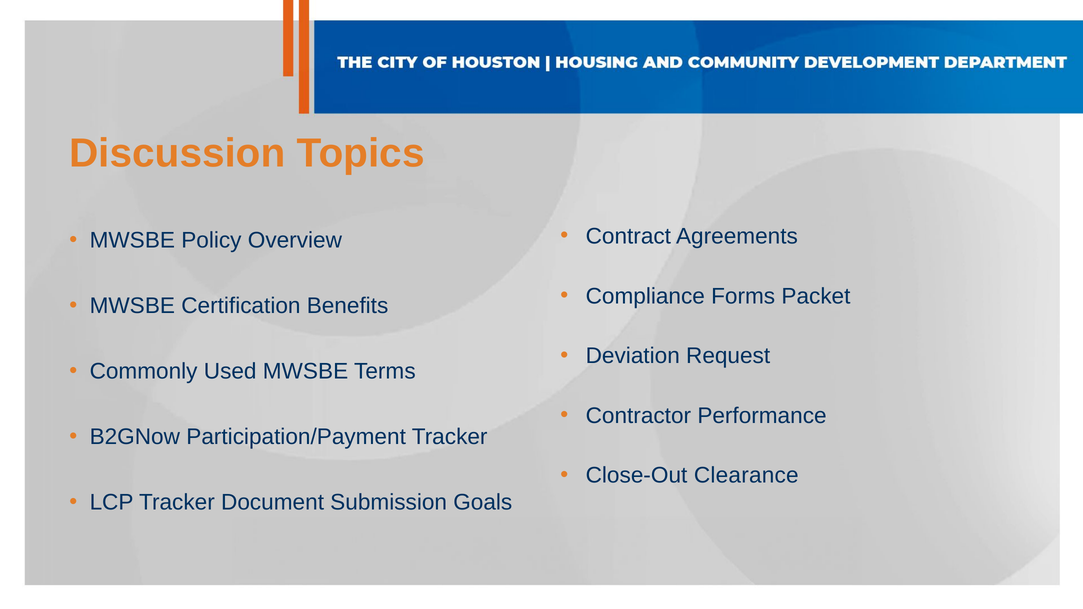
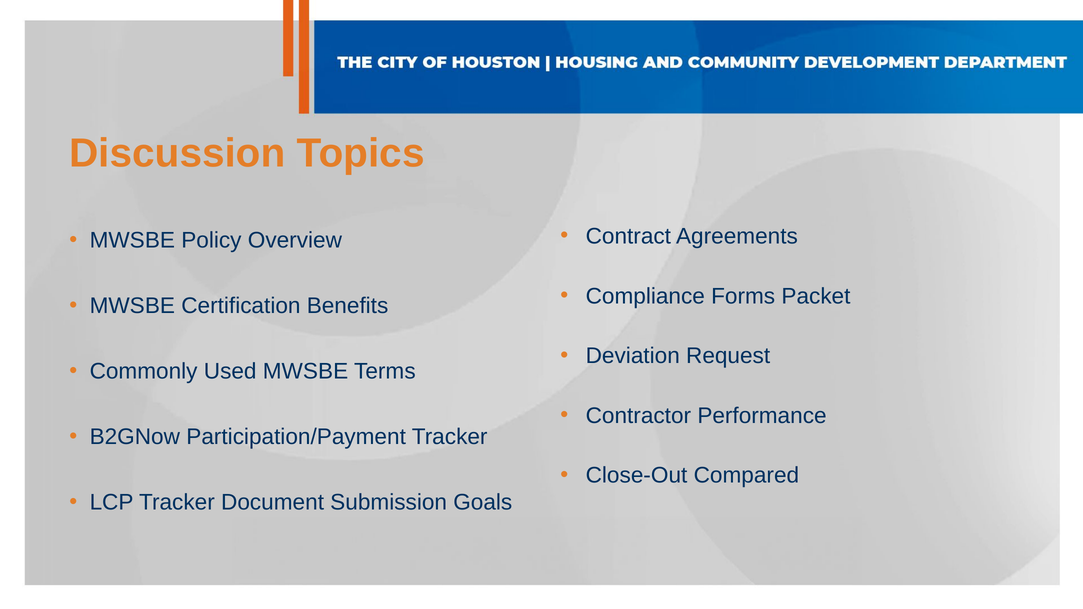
Clearance: Clearance -> Compared
